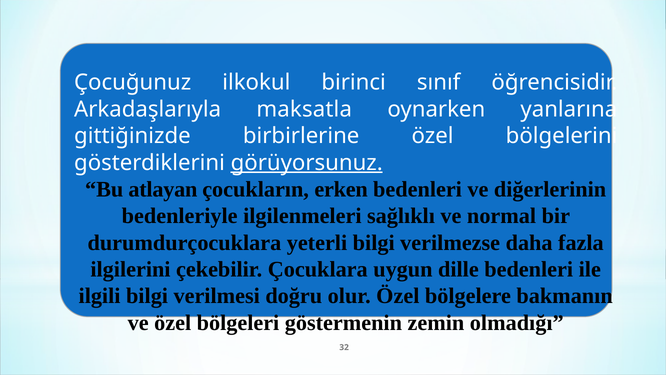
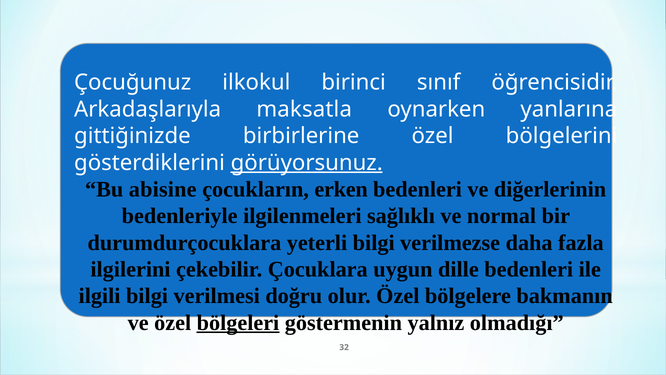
atlayan: atlayan -> abisine
bölgeleri underline: none -> present
zemin: zemin -> yalnız
